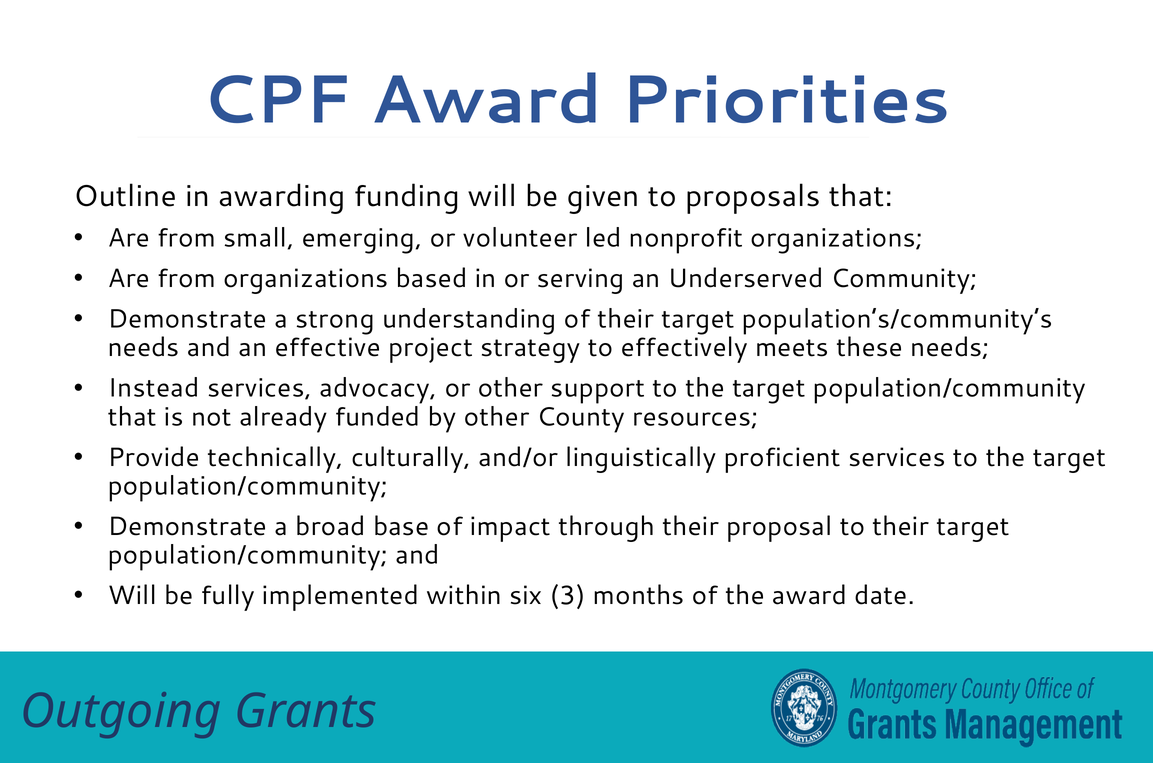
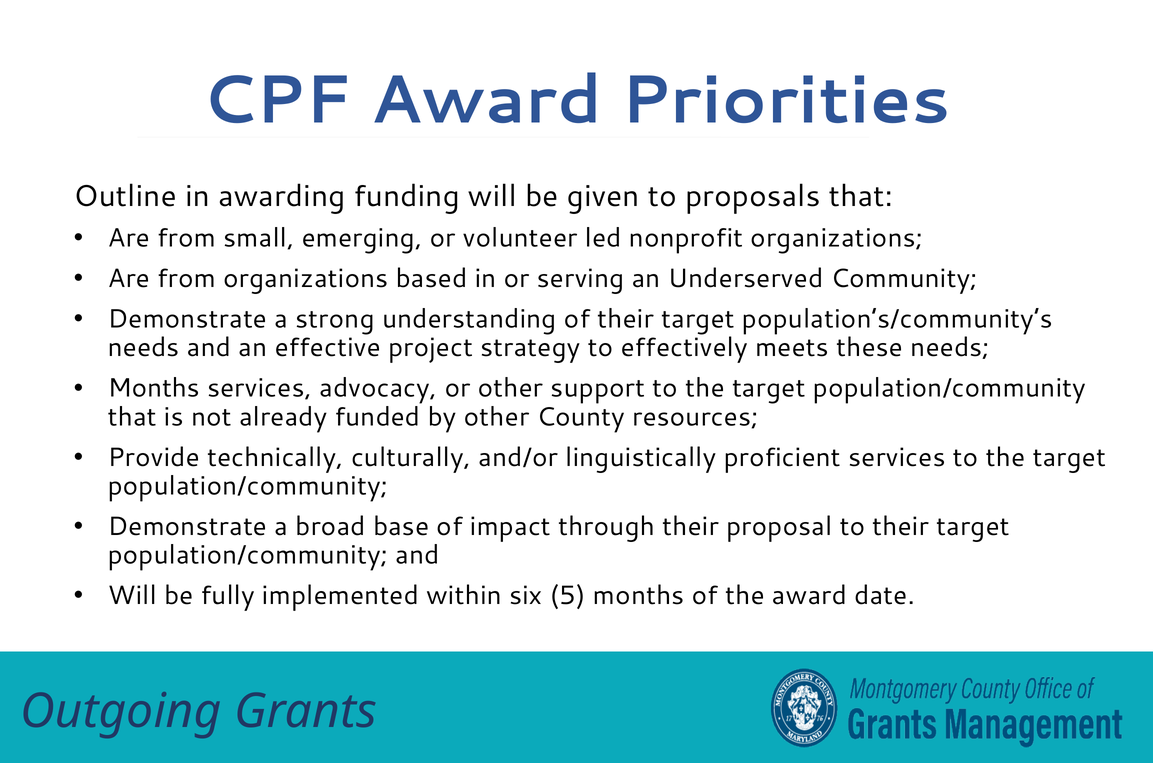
Instead at (154, 388): Instead -> Months
3: 3 -> 5
